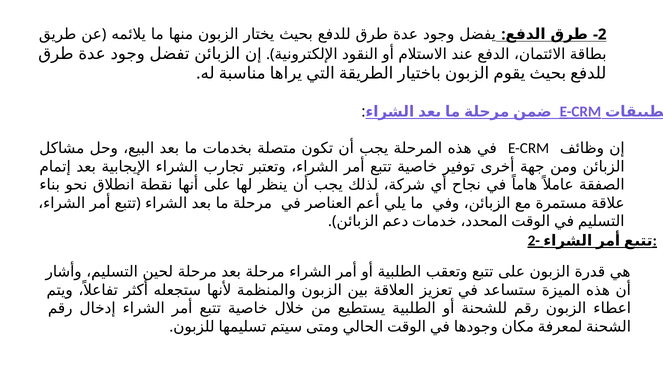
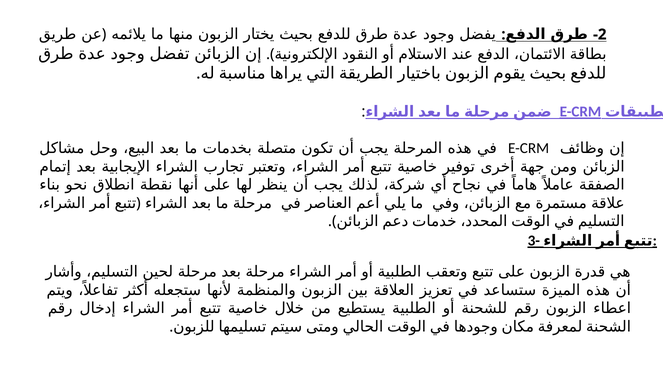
2-: 2- -> 3-
